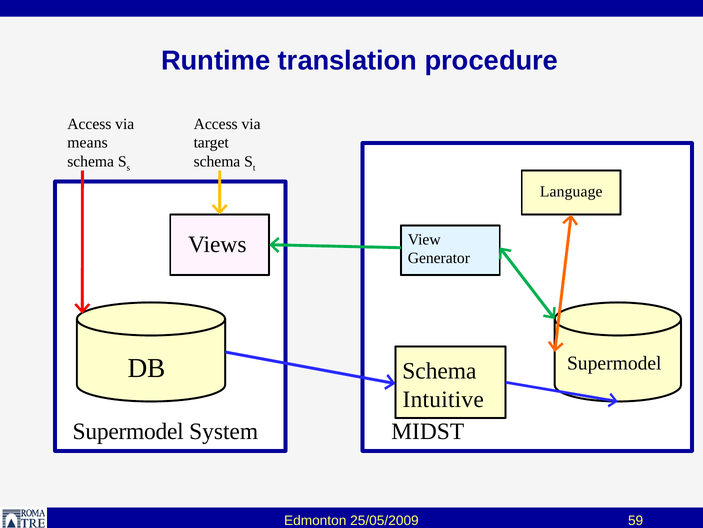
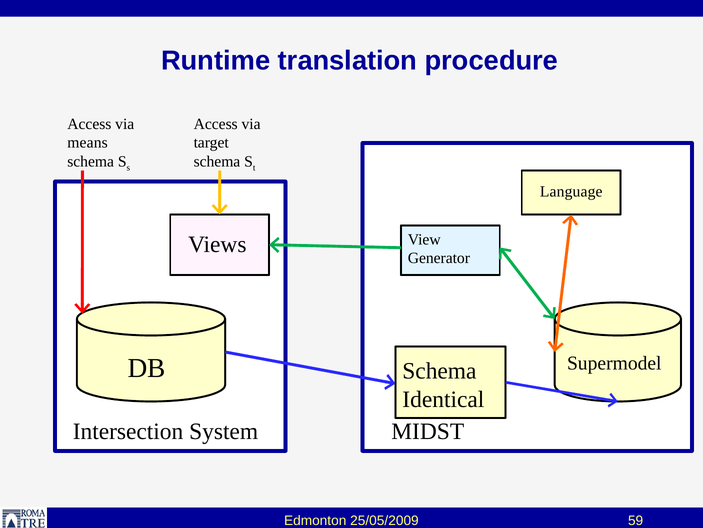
Intuitive: Intuitive -> Identical
Supermodel at (128, 431): Supermodel -> Intersection
